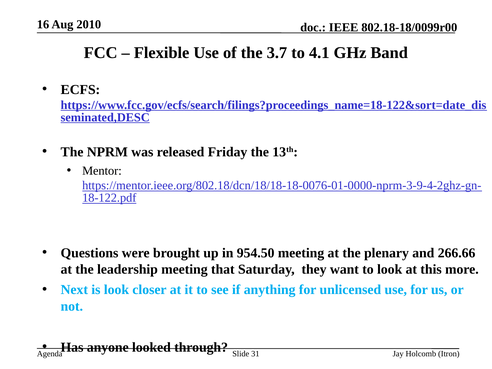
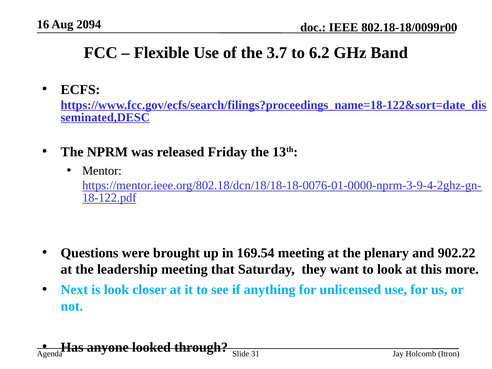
2010: 2010 -> 2094
4.1: 4.1 -> 6.2
954.50: 954.50 -> 169.54
266.66: 266.66 -> 902.22
